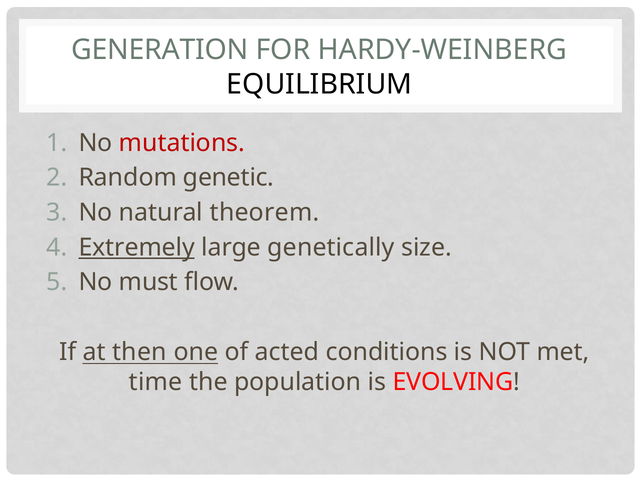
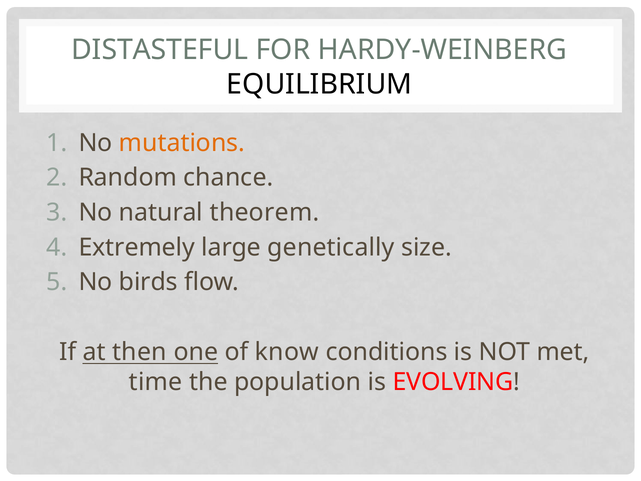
GENERATION: GENERATION -> DISTASTEFUL
mutations colour: red -> orange
genetic: genetic -> chance
Extremely underline: present -> none
must: must -> birds
acted: acted -> know
